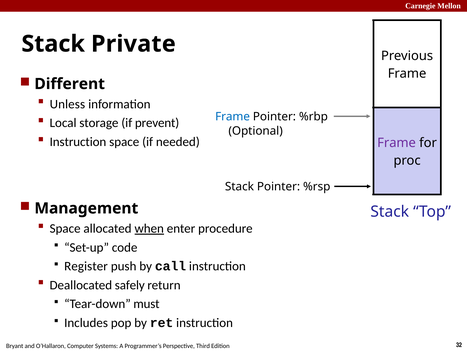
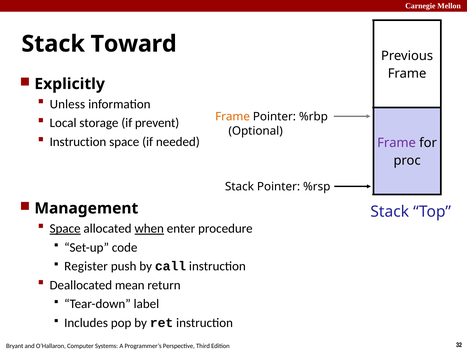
Private: Private -> Toward
Different: Different -> Explicitly
Frame at (233, 116) colour: blue -> orange
Space at (65, 228) underline: none -> present
safely: safely -> mean
must: must -> label
